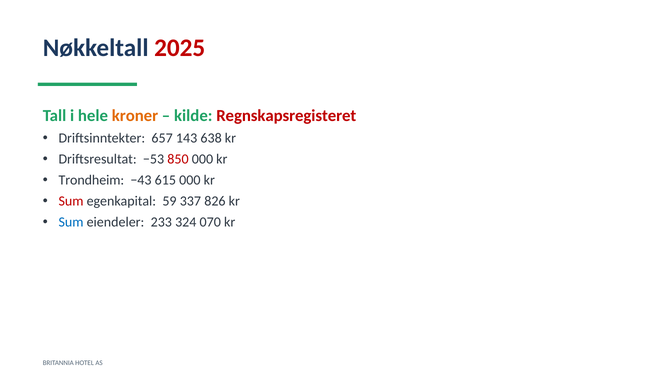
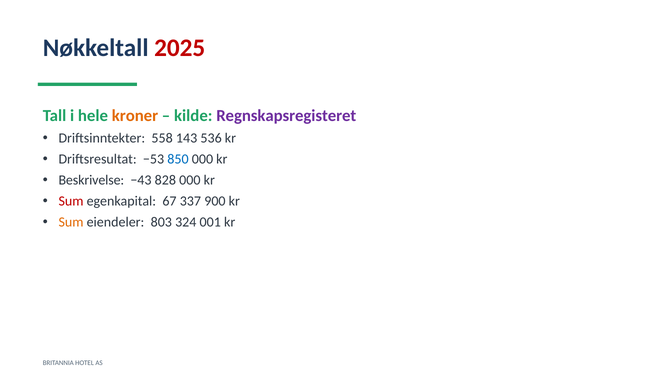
Regnskapsregisteret colour: red -> purple
657: 657 -> 558
638: 638 -> 536
850 colour: red -> blue
Trondheim: Trondheim -> Beskrivelse
615: 615 -> 828
59: 59 -> 67
826: 826 -> 900
Sum at (71, 222) colour: blue -> orange
233: 233 -> 803
070: 070 -> 001
